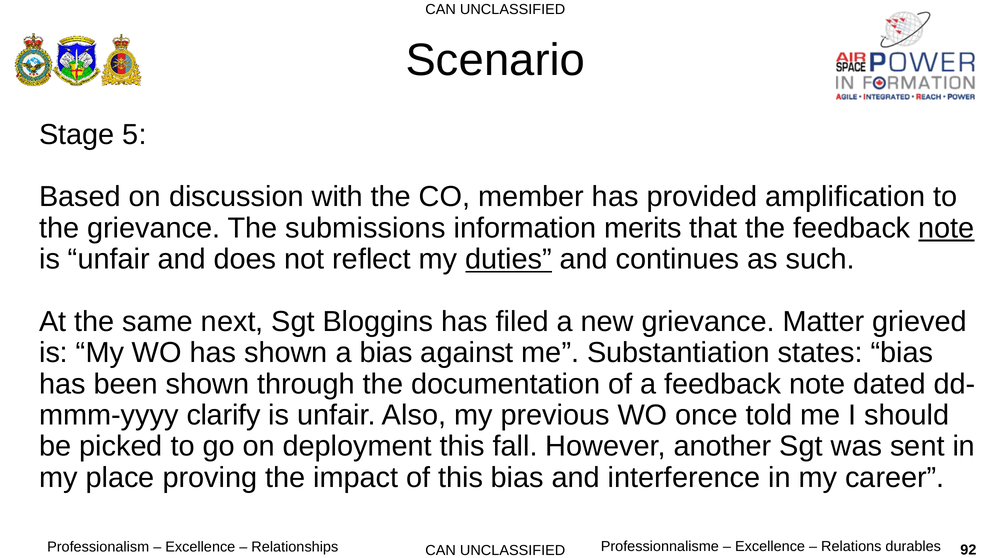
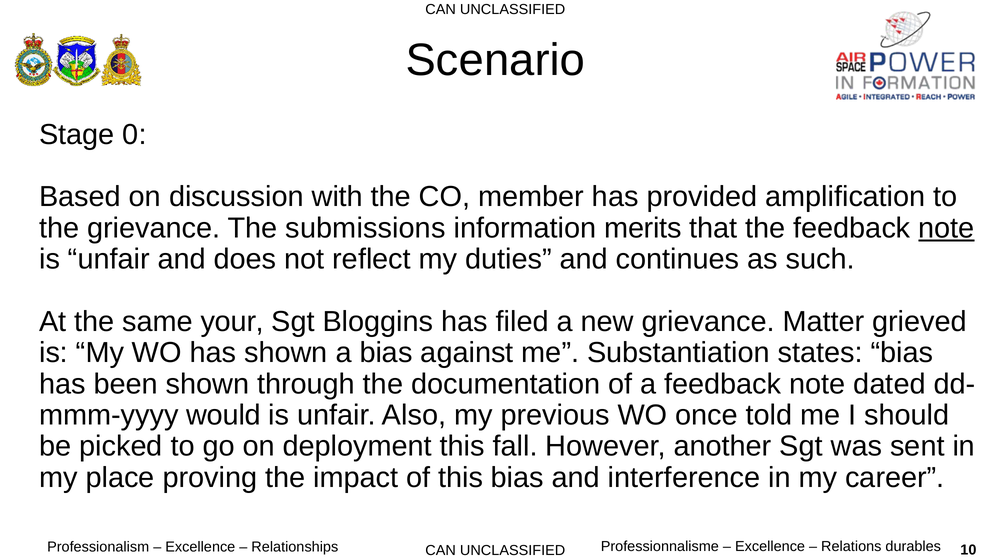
5: 5 -> 0
duties underline: present -> none
next: next -> your
clarify: clarify -> would
92: 92 -> 10
